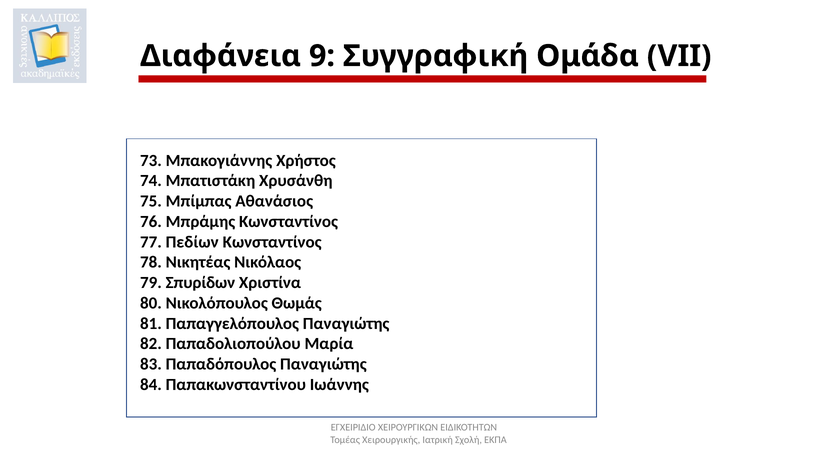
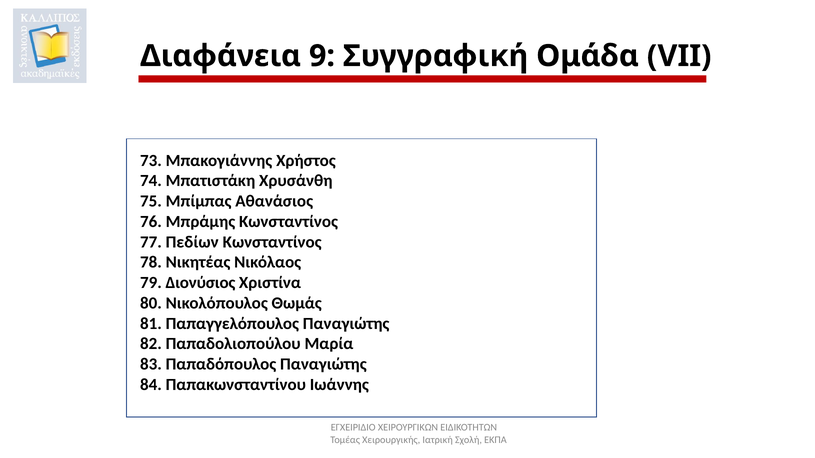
Σπυρίδων: Σπυρίδων -> Διονύσιος
